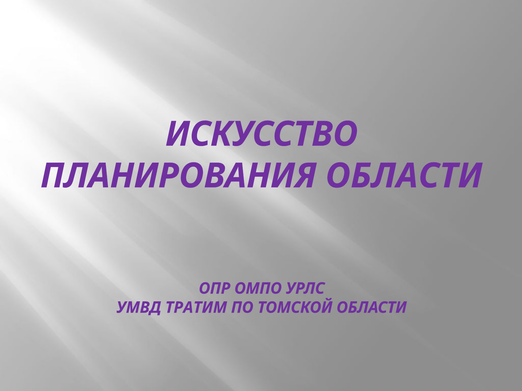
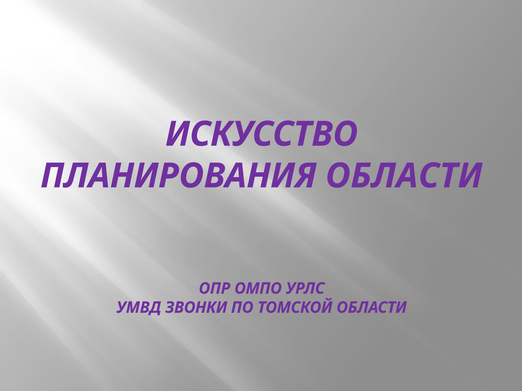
ТРАТИМ: ТРАТИМ -> ЗВОНКИ
